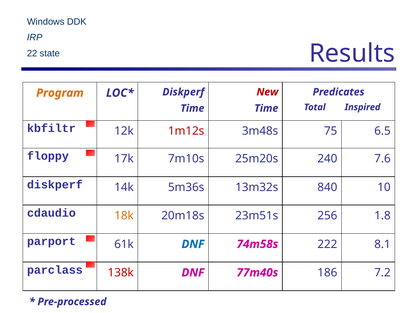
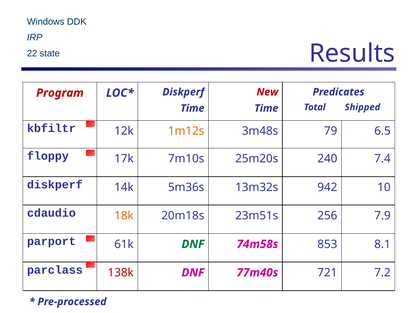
Program colour: orange -> red
Inspired: Inspired -> Shipped
1m12s colour: red -> orange
75: 75 -> 79
7.6: 7.6 -> 7.4
840: 840 -> 942
1.8: 1.8 -> 7.9
DNF at (193, 244) colour: blue -> green
222: 222 -> 853
186: 186 -> 721
